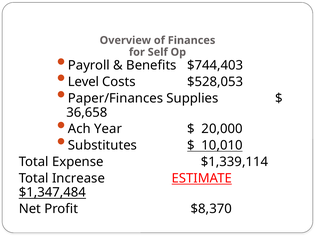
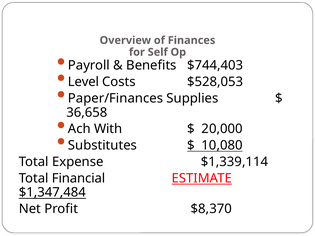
Year: Year -> With
10,010: 10,010 -> 10,080
Increase: Increase -> Financial
